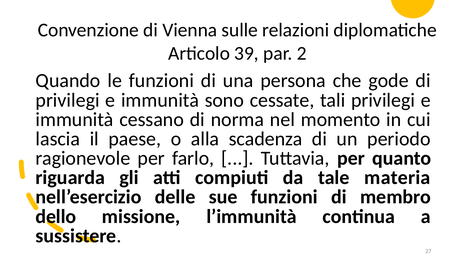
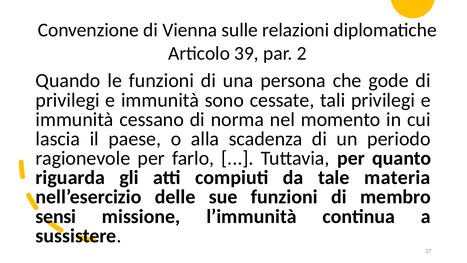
dello: dello -> sensi
